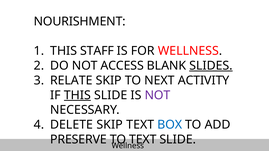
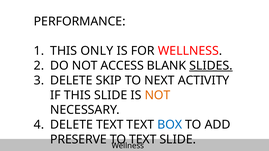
NOURISHMENT: NOURISHMENT -> PERFORMANCE
STAFF: STAFF -> ONLY
RELATE at (71, 81): RELATE -> DELETE
THIS at (77, 95) underline: present -> none
NOT at (157, 95) colour: purple -> orange
DELETE SKIP: SKIP -> TEXT
